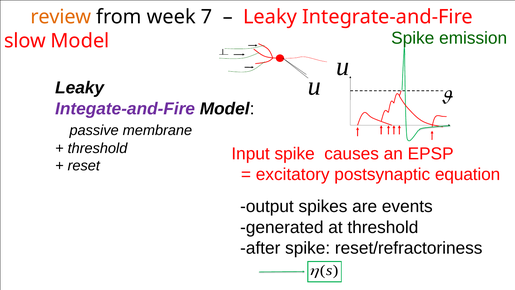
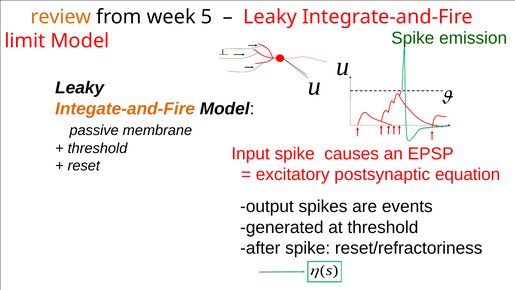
7: 7 -> 5
slow: slow -> limit
Integate-and-Fire colour: purple -> orange
